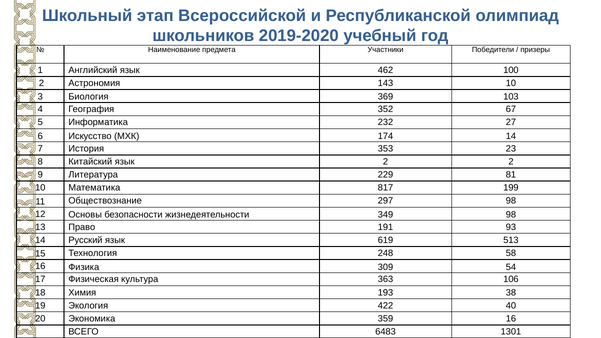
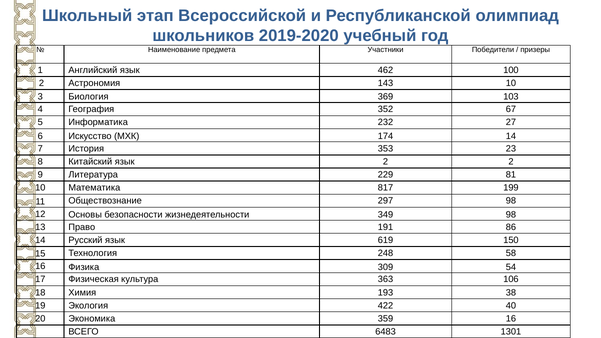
93: 93 -> 86
513: 513 -> 150
